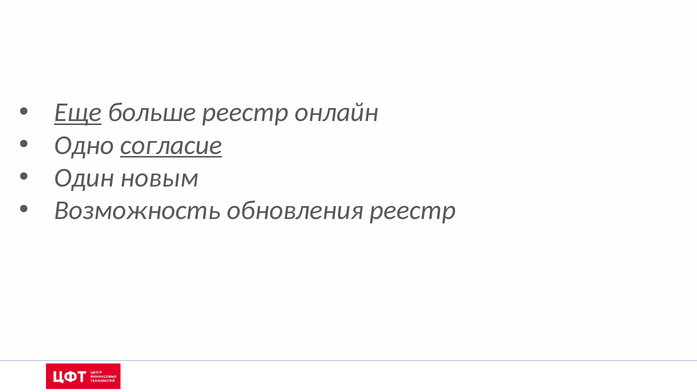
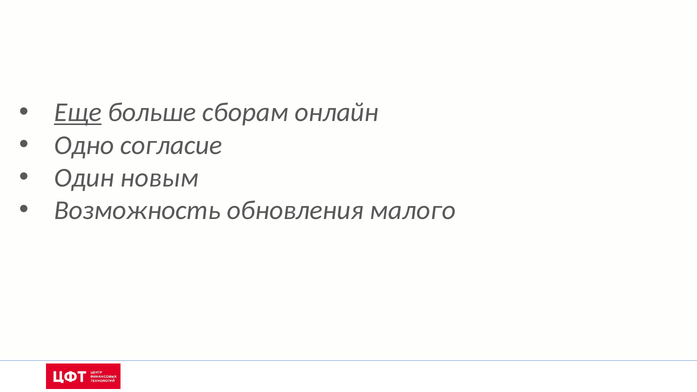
больше реестр: реестр -> сборам
согласие underline: present -> none
обновления реестр: реестр -> малого
